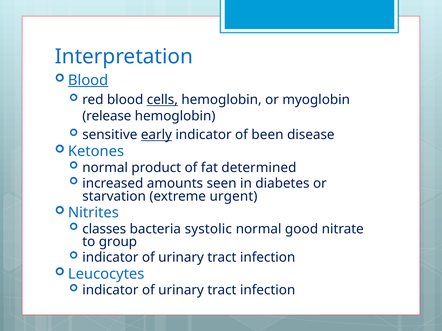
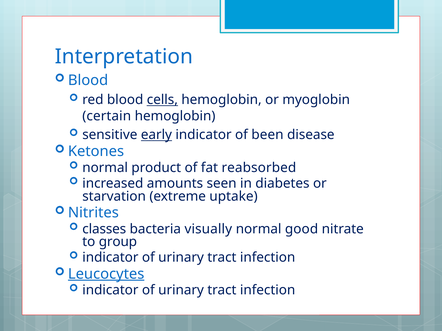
Blood at (88, 80) underline: present -> none
release: release -> certain
determined: determined -> reabsorbed
urgent: urgent -> uptake
systolic: systolic -> visually
Leucocytes underline: none -> present
